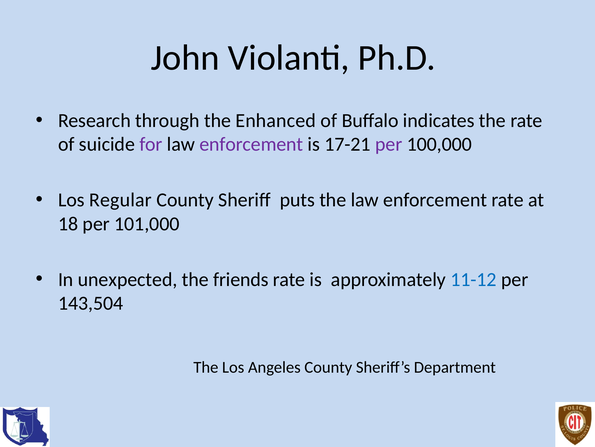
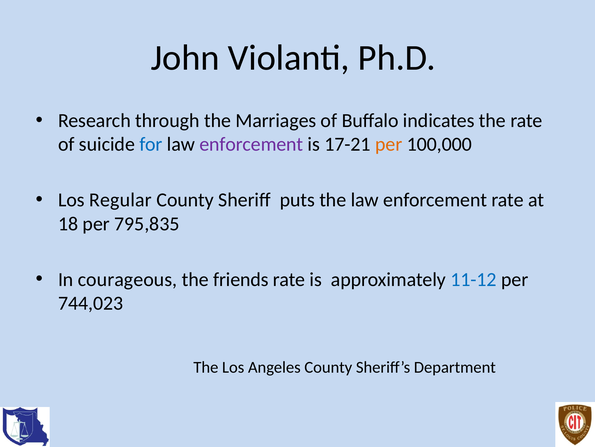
Enhanced: Enhanced -> Marriages
for colour: purple -> blue
per at (389, 144) colour: purple -> orange
101,000: 101,000 -> 795,835
unexpected: unexpected -> courageous
143,504: 143,504 -> 744,023
